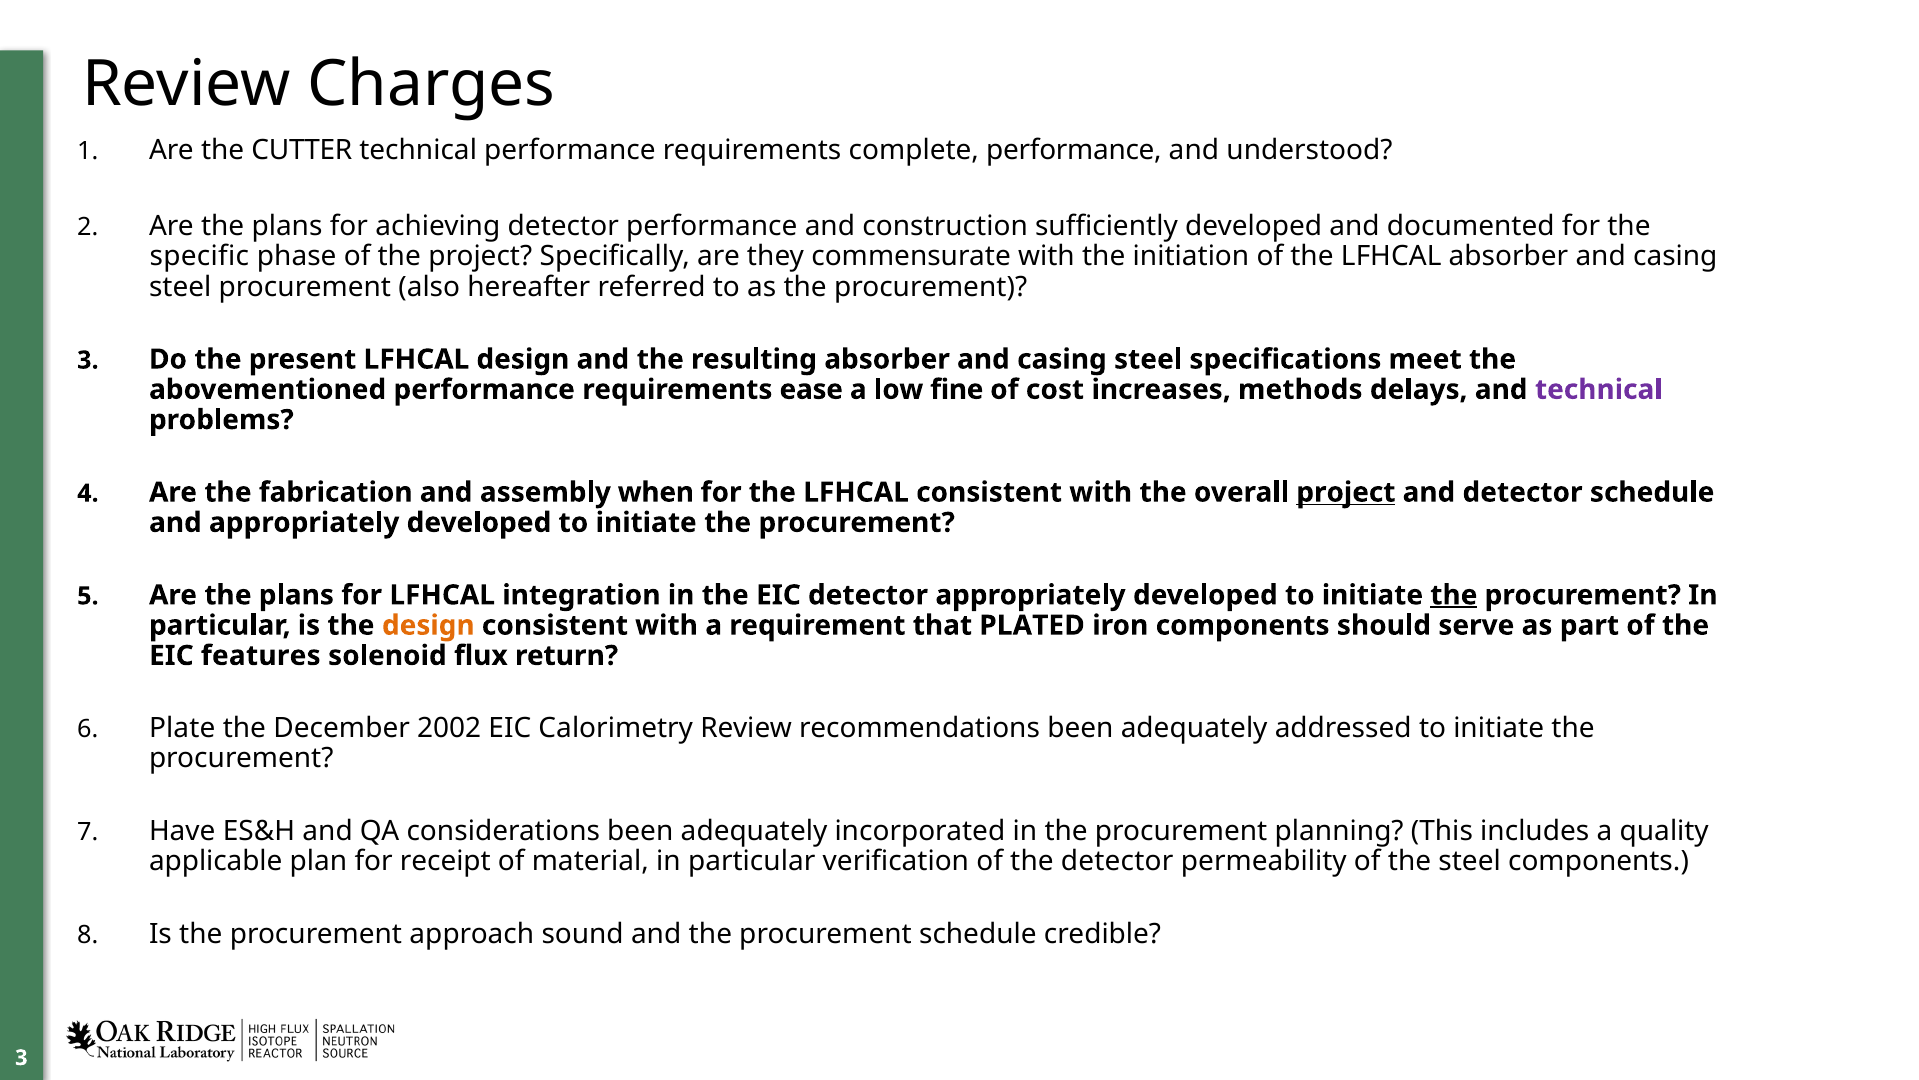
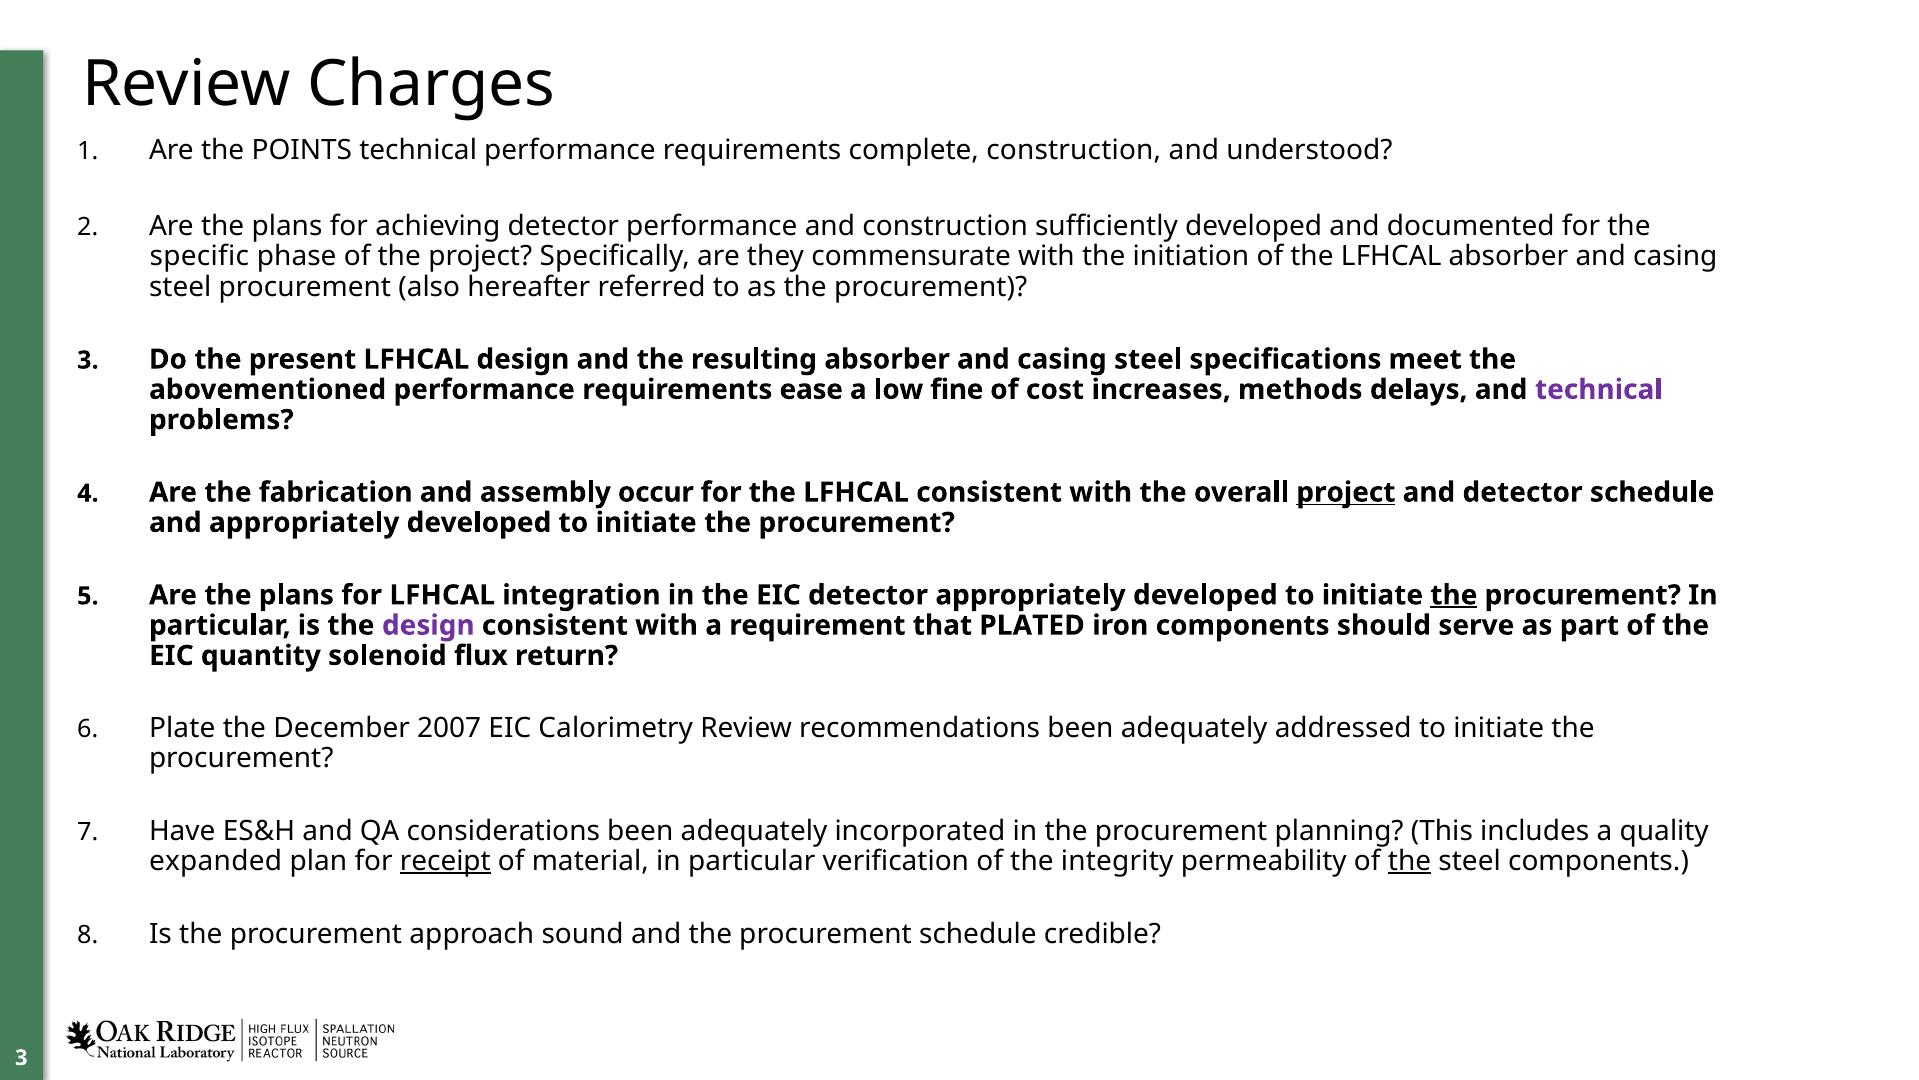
CUTTER: CUTTER -> POINTS
complete performance: performance -> construction
when: when -> occur
design at (428, 625) colour: orange -> purple
features: features -> quantity
2002: 2002 -> 2007
applicable: applicable -> expanded
receipt underline: none -> present
the detector: detector -> integrity
the at (1410, 861) underline: none -> present
